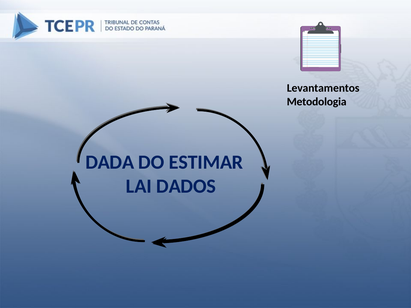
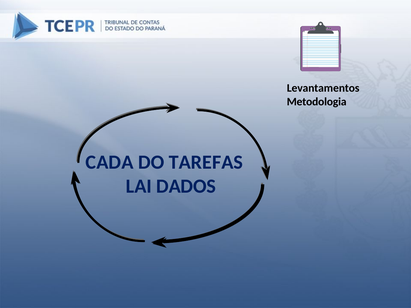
DADA: DADA -> CADA
ESTIMAR: ESTIMAR -> TAREFAS
